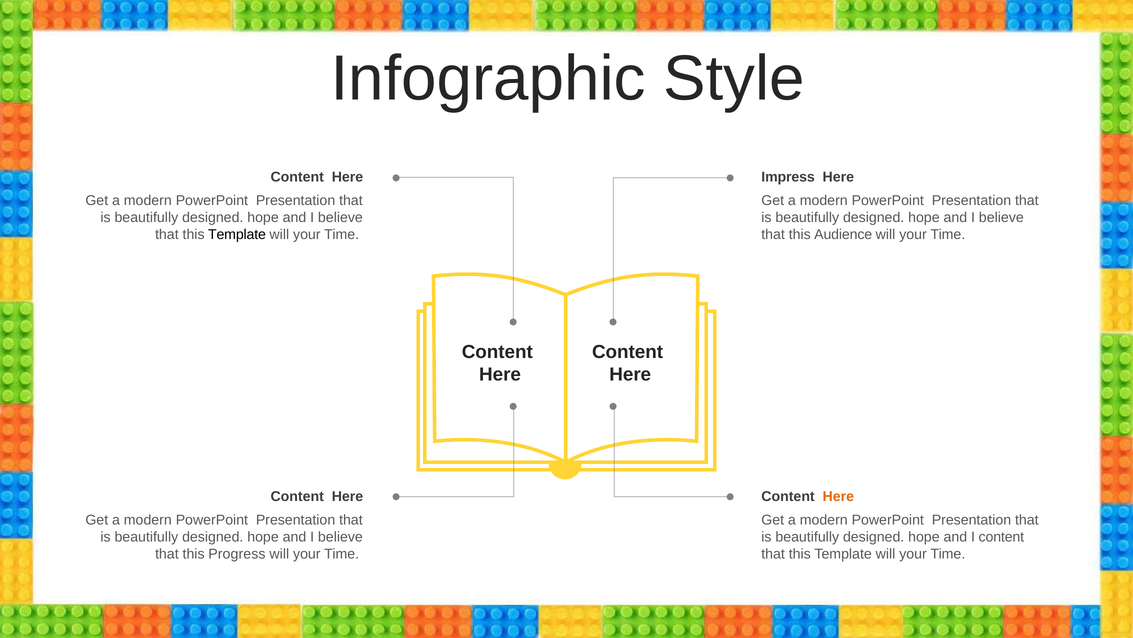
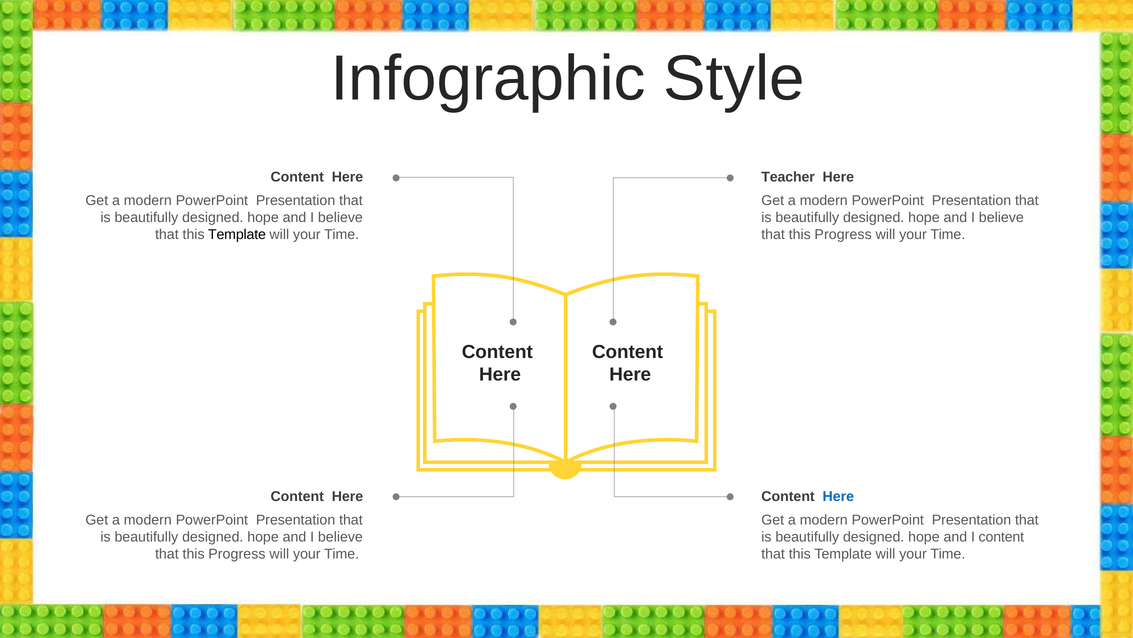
Impress: Impress -> Teacher
Audience at (843, 234): Audience -> Progress
Here at (838, 496) colour: orange -> blue
